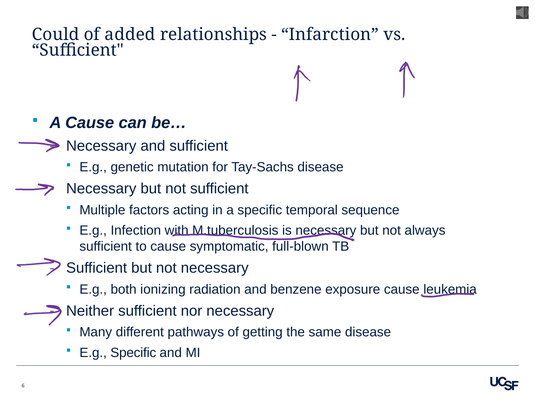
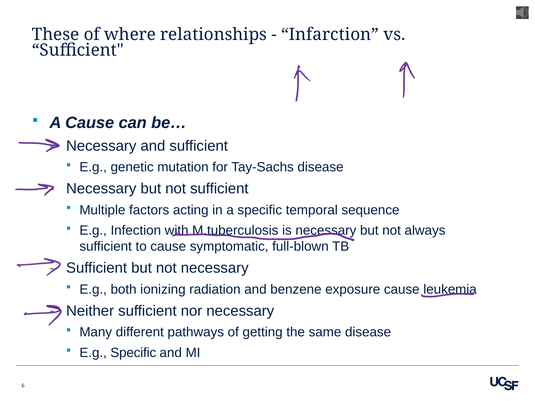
Could: Could -> These
added: added -> where
